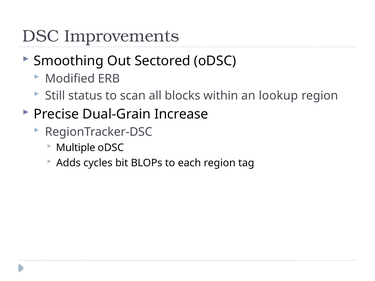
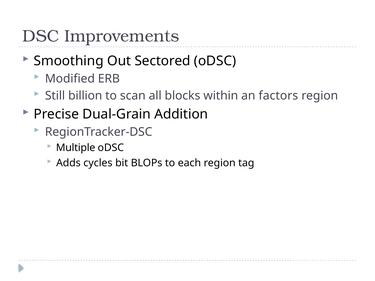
status: status -> billion
lookup: lookup -> factors
Increase: Increase -> Addition
